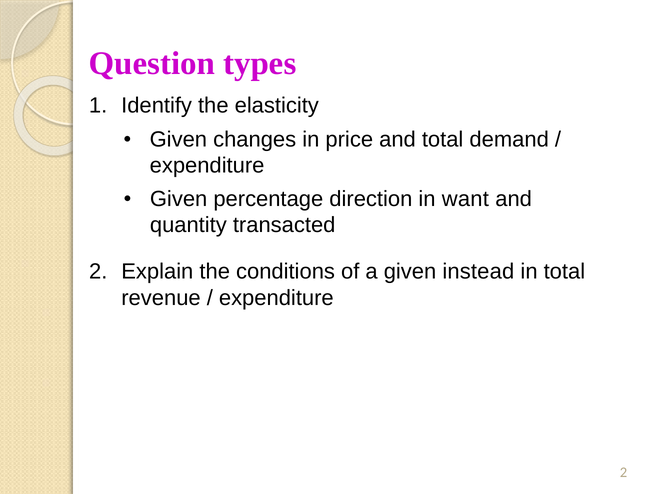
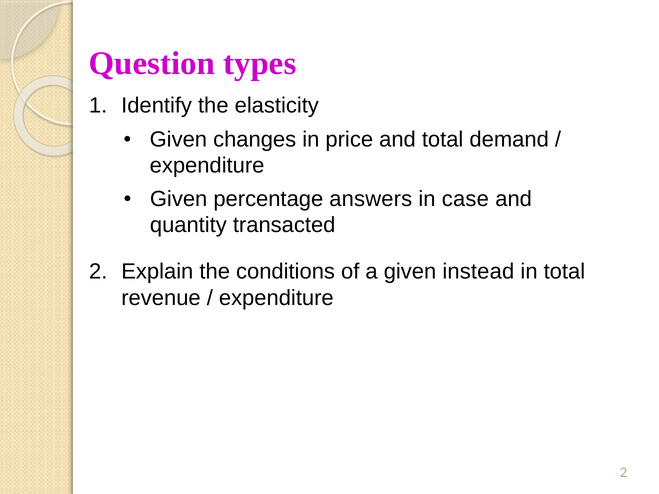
direction: direction -> answers
want: want -> case
